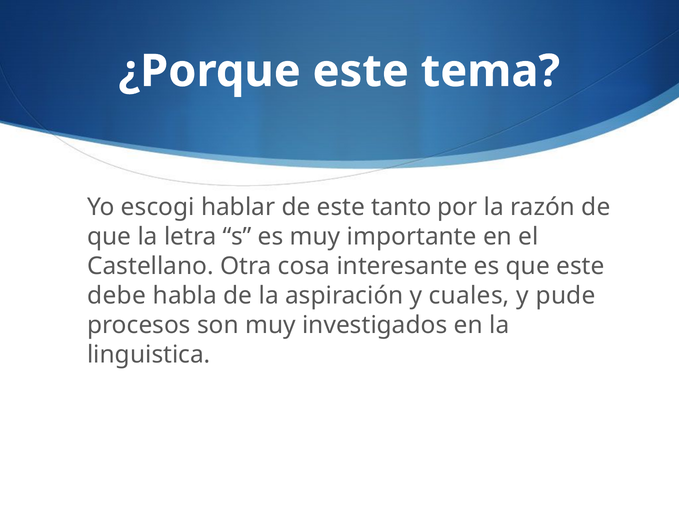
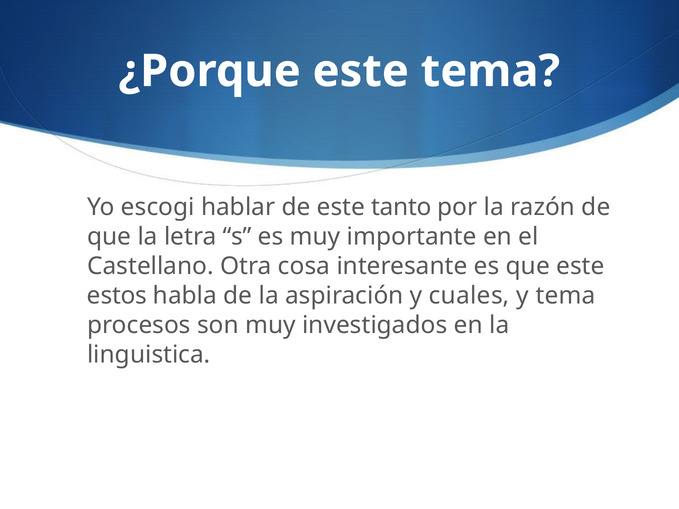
debe: debe -> estos
y pude: pude -> tema
